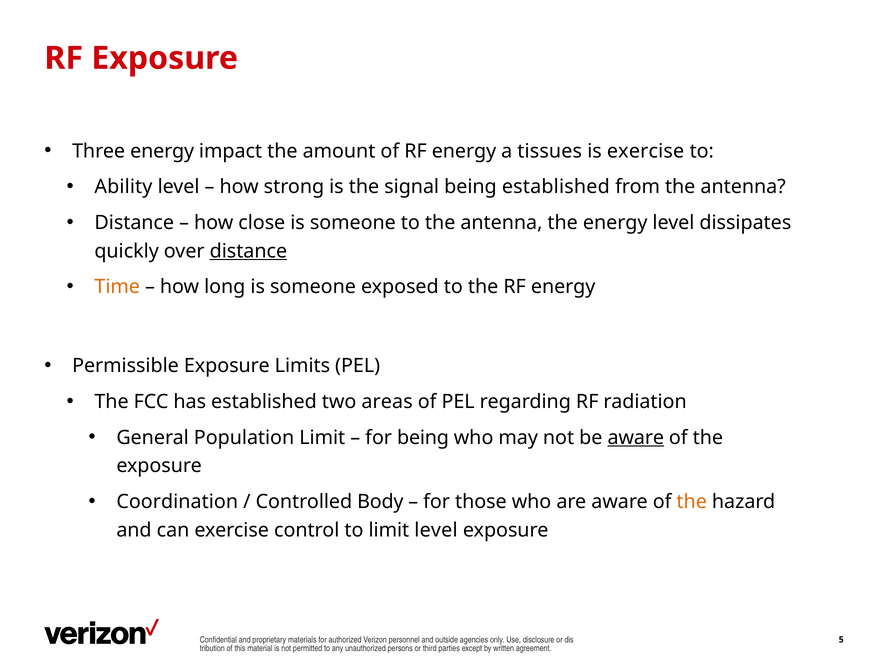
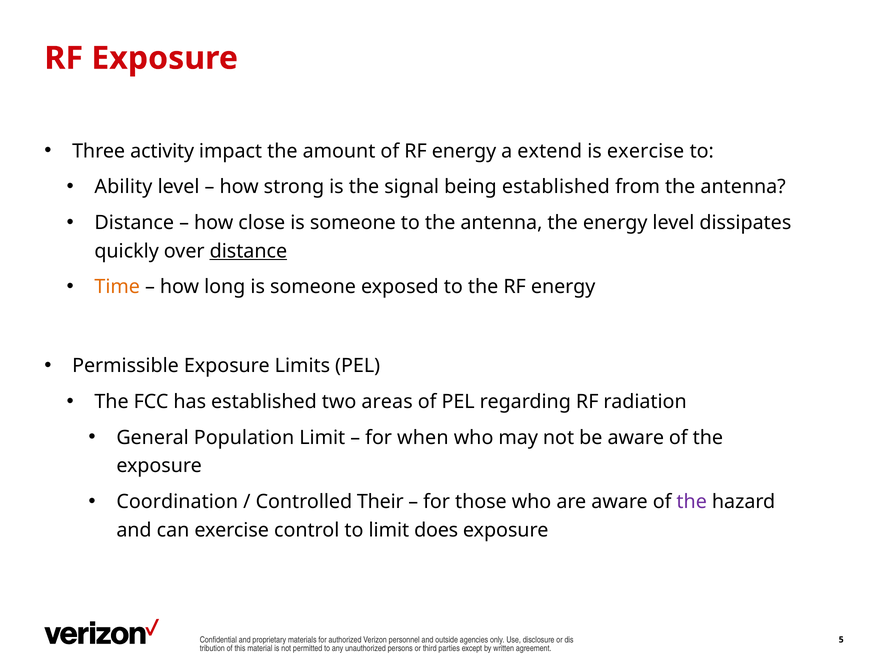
Three energy: energy -> activity
tissues: tissues -> extend
for being: being -> when
aware at (636, 438) underline: present -> none
Body: Body -> Their
the at (692, 502) colour: orange -> purple
limit level: level -> does
